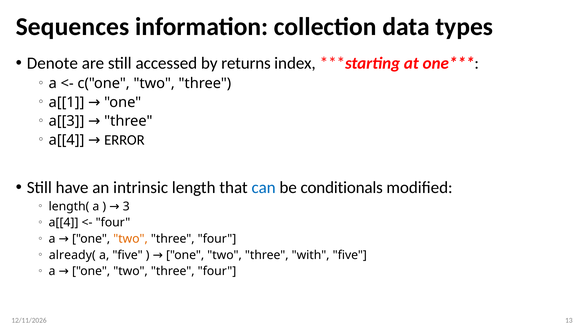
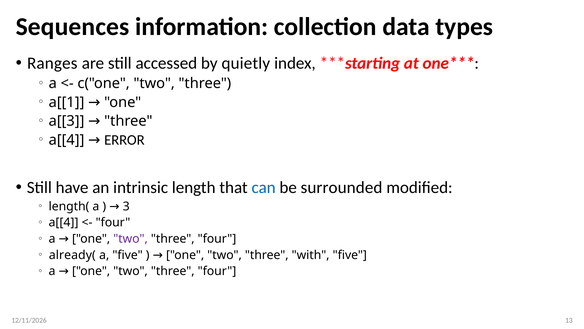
Denote: Denote -> Ranges
returns: returns -> quietly
conditionals: conditionals -> surrounded
two at (131, 238) colour: orange -> purple
